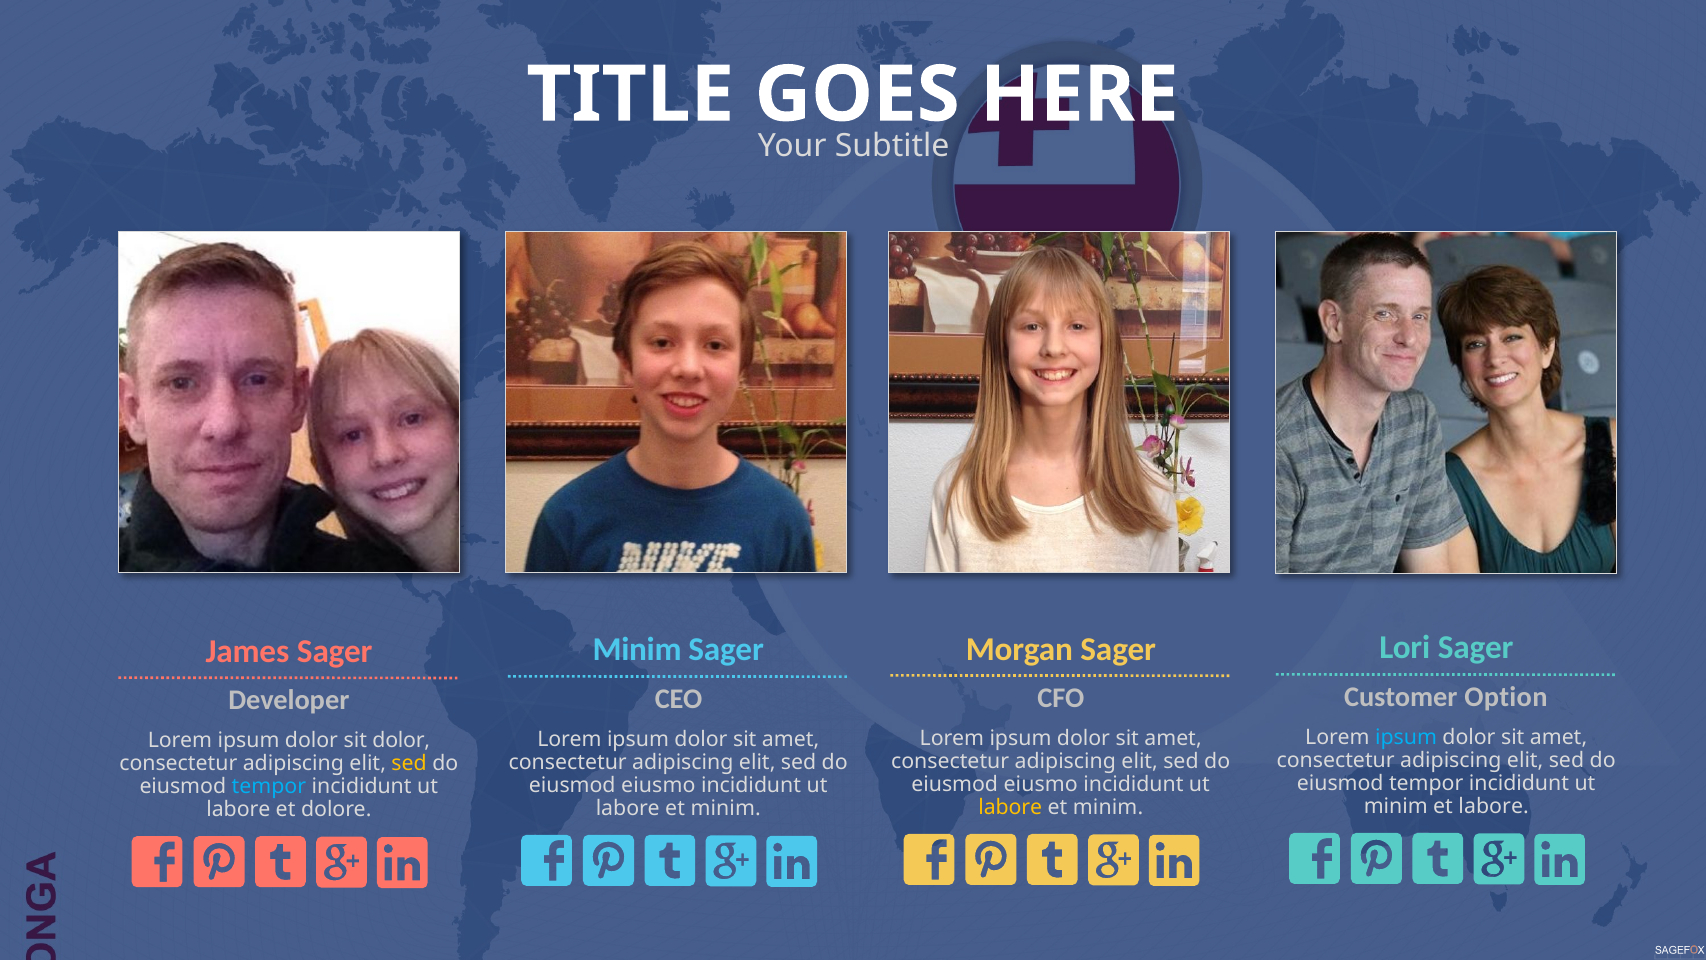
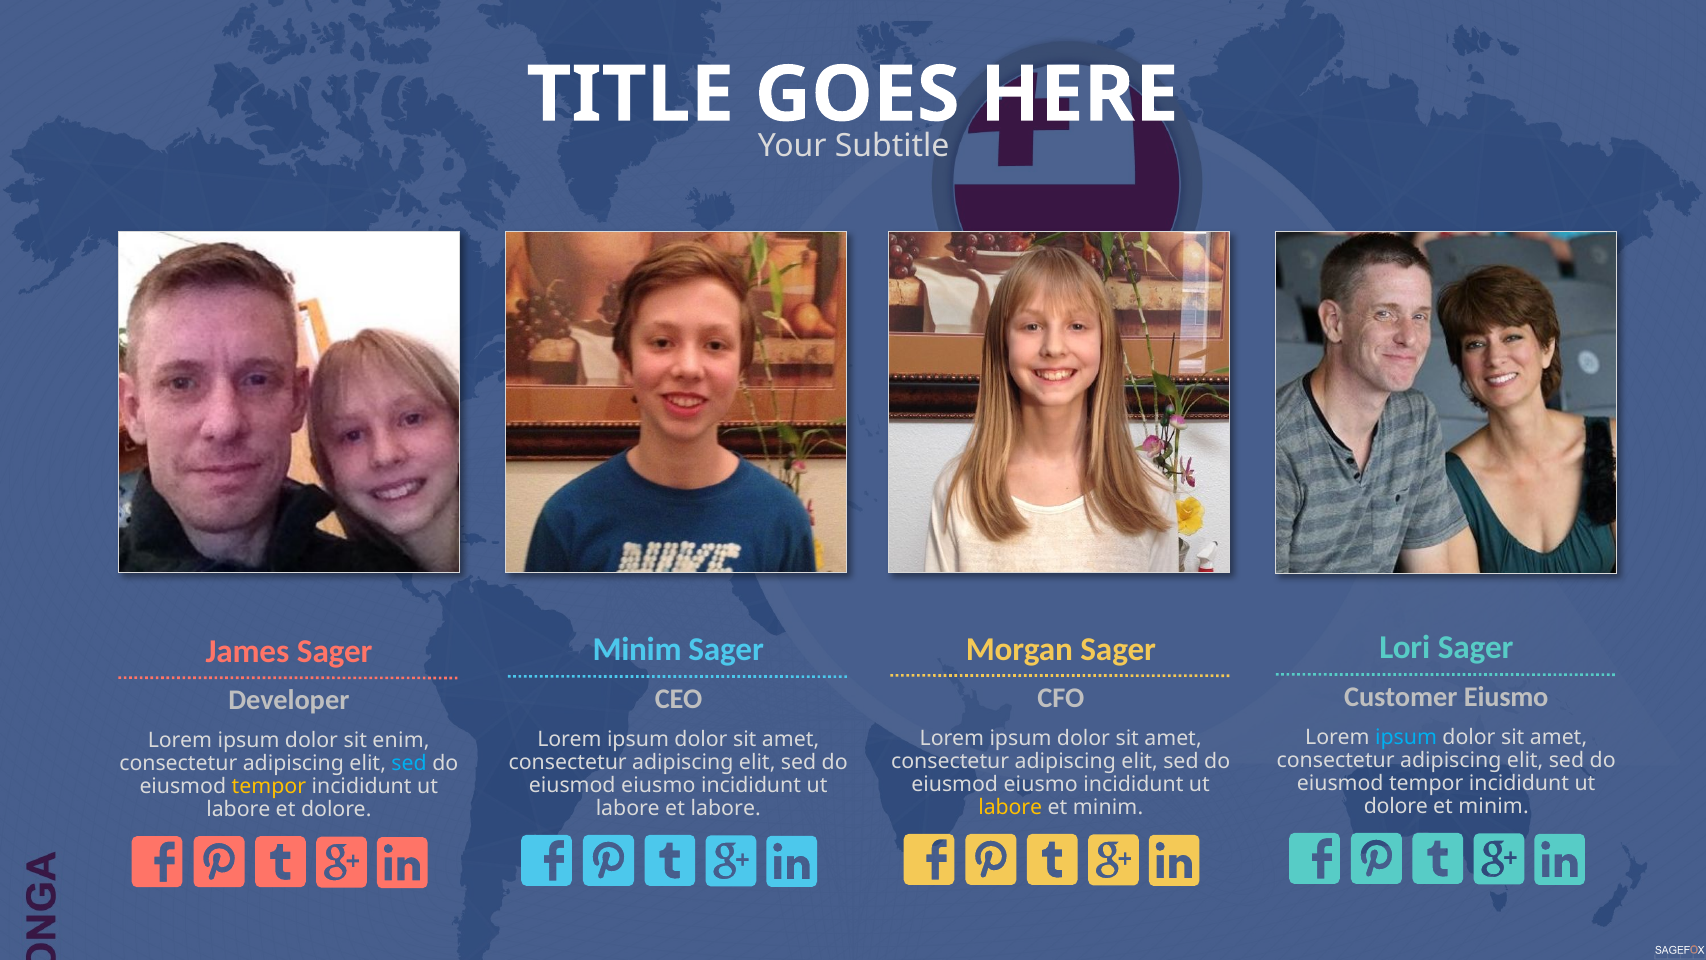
Customer Option: Option -> Eiusmo
sit dolor: dolor -> enim
sed at (409, 763) colour: yellow -> light blue
tempor at (269, 786) colour: light blue -> yellow
minim at (1396, 806): minim -> dolore
labore at (1494, 806): labore -> minim
minim at (726, 808): minim -> labore
